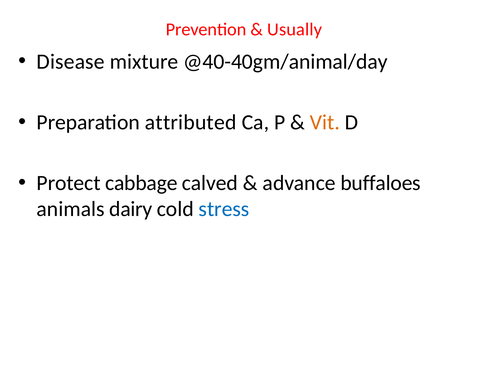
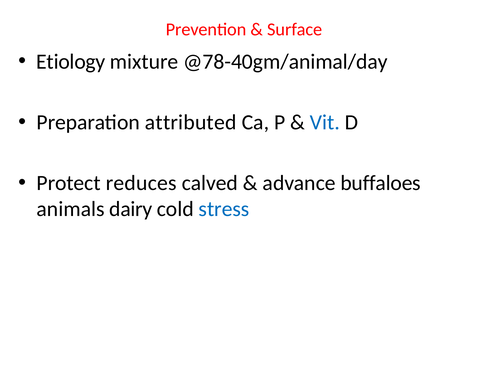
Usually: Usually -> Surface
Disease: Disease -> Etiology
@40-40gm/animal/day: @40-40gm/animal/day -> @78-40gm/animal/day
Vit colour: orange -> blue
cabbage: cabbage -> reduces
